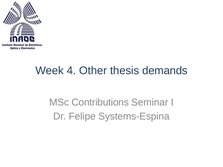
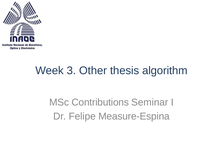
4: 4 -> 3
demands: demands -> algorithm
Systems-Espina: Systems-Espina -> Measure-Espina
